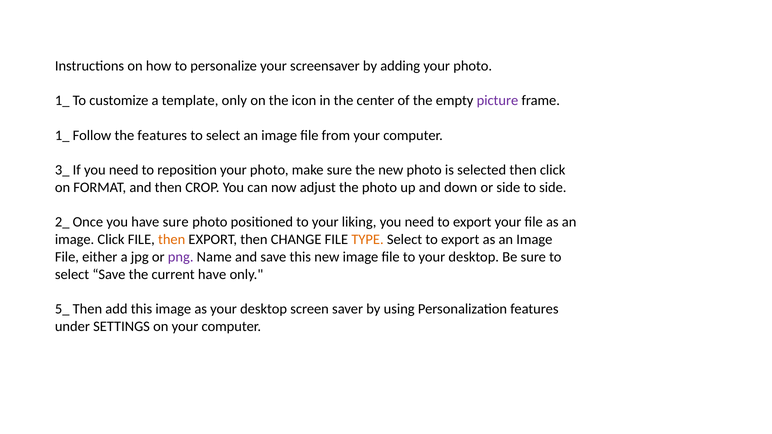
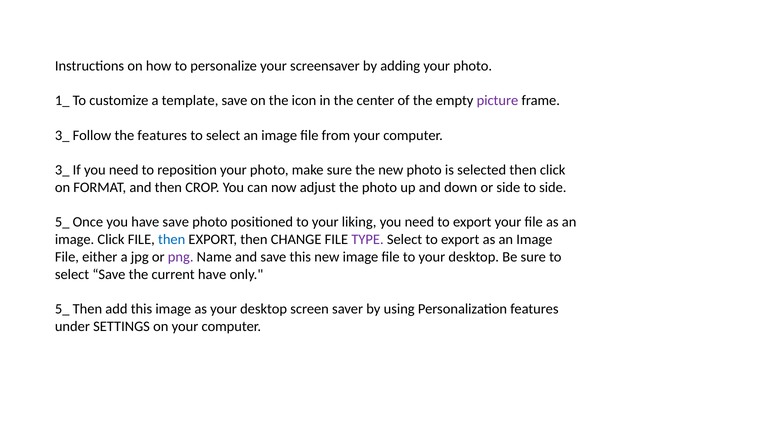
template only: only -> save
1_ at (62, 135): 1_ -> 3_
2_ at (62, 222): 2_ -> 5_
have sure: sure -> save
then at (172, 240) colour: orange -> blue
TYPE colour: orange -> purple
